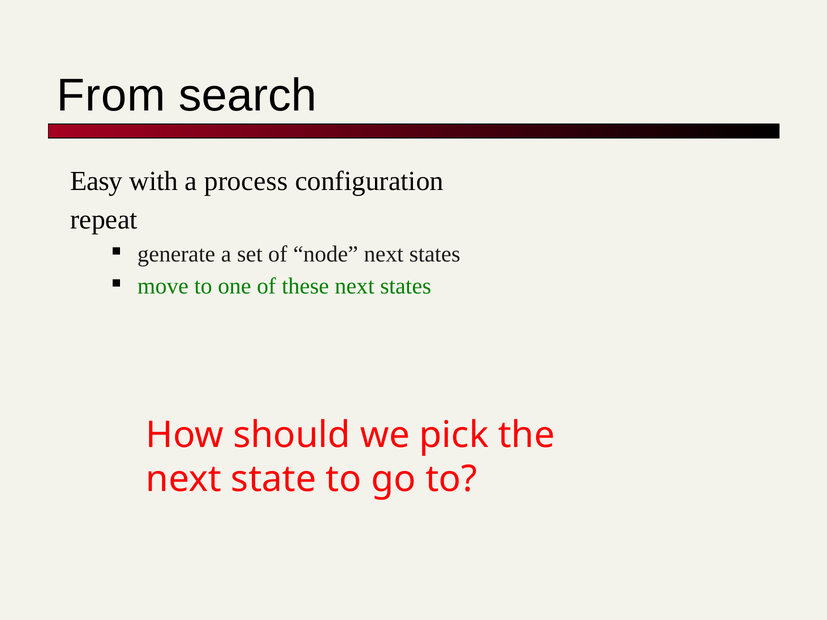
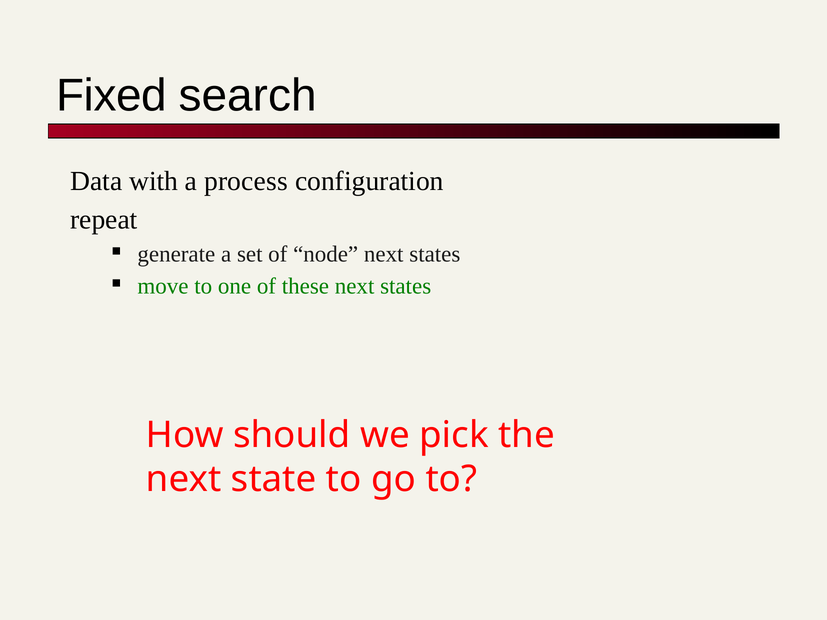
From: From -> Fixed
Easy: Easy -> Data
